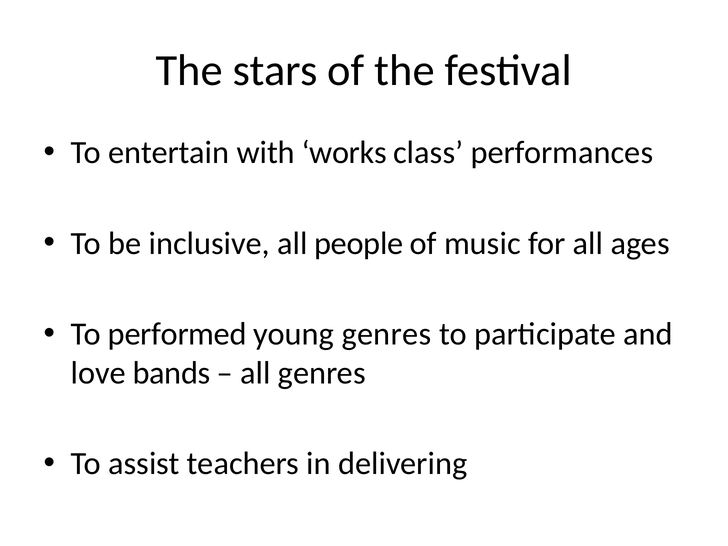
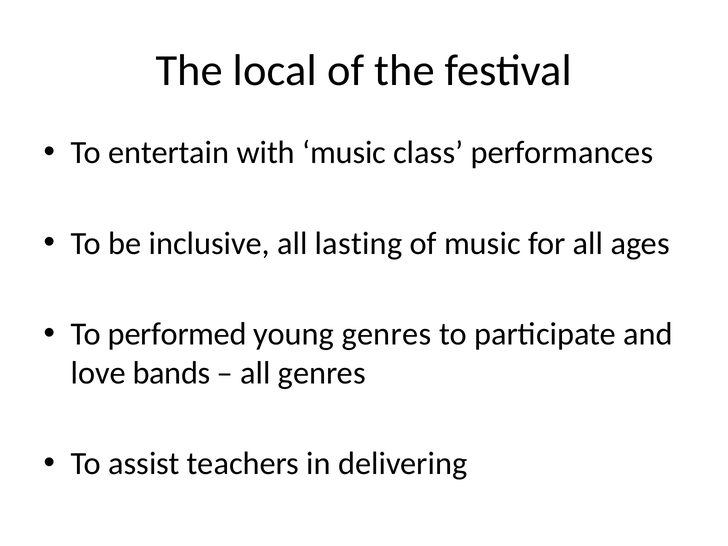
stars: stars -> local
with works: works -> music
people: people -> lasting
